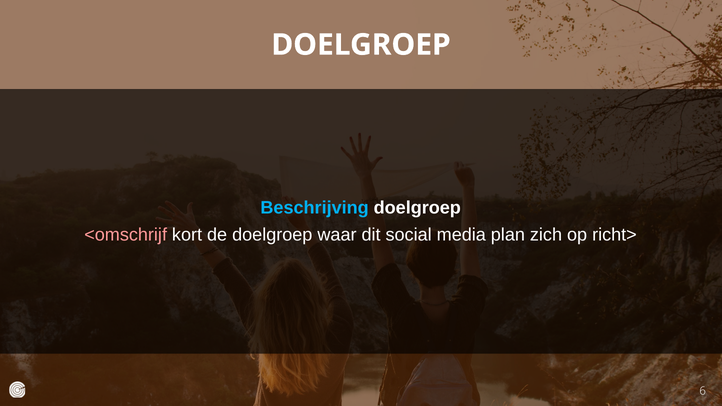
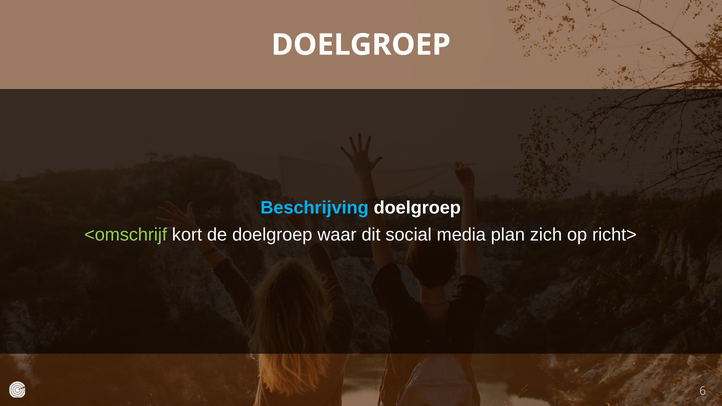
<omschrijf colour: pink -> light green
